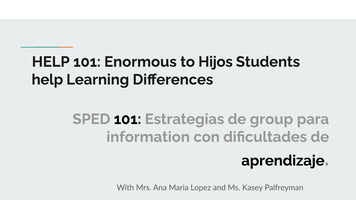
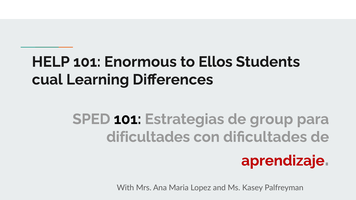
Hijos: Hijos -> Ellos
help at (47, 80): help -> cual
information at (148, 137): information -> dificultades
aprendizaje colour: black -> red
